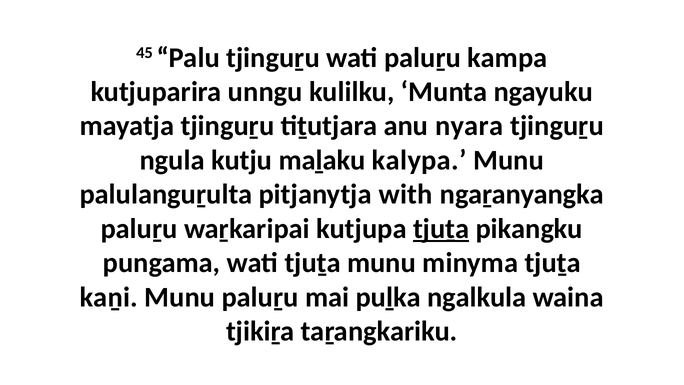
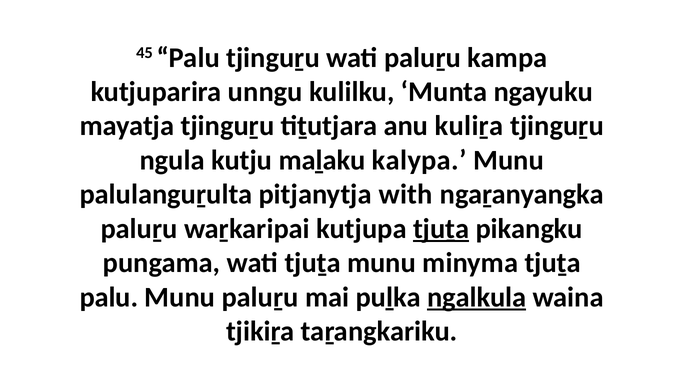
nyara: nyara -> kuliṟa
kaṉi at (109, 297): kaṉi -> palu
ngalkula underline: none -> present
